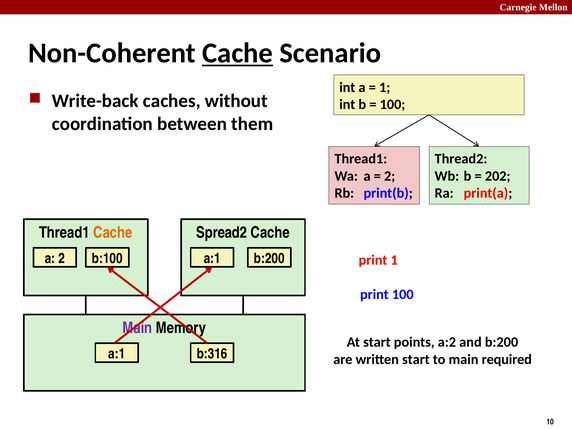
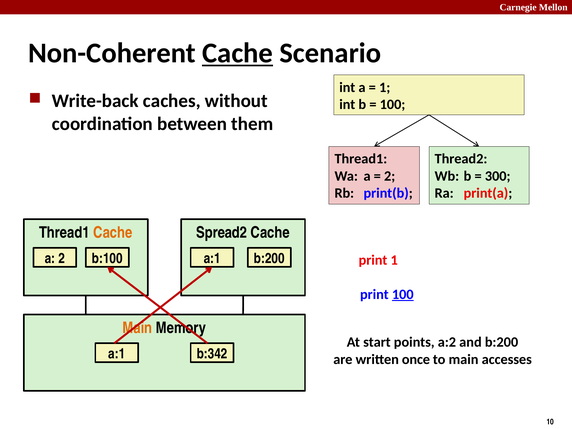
202: 202 -> 300
100 at (403, 294) underline: none -> present
Main at (137, 328) colour: purple -> orange
b:316: b:316 -> b:342
written start: start -> once
required: required -> accesses
